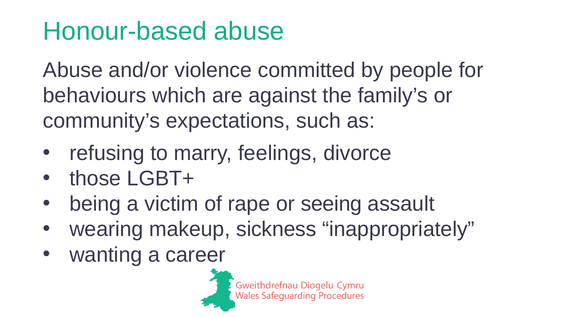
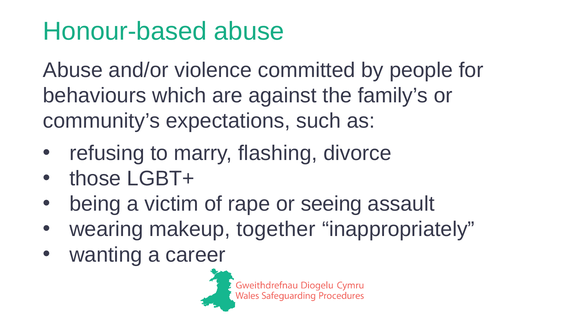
feelings: feelings -> flashing
sickness: sickness -> together
